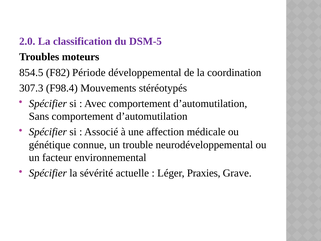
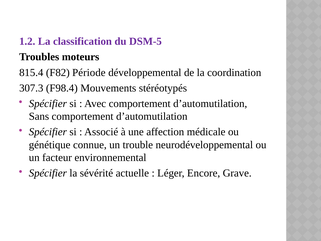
2.0: 2.0 -> 1.2
854.5: 854.5 -> 815.4
Praxies: Praxies -> Encore
